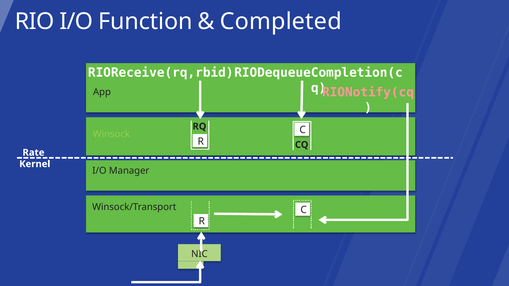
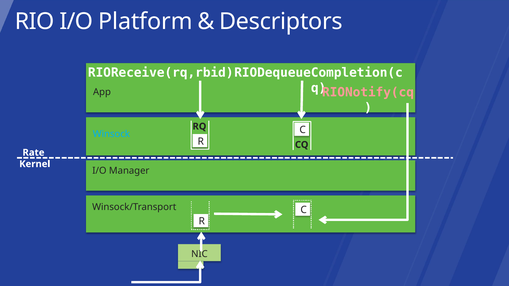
Function: Function -> Platform
Completed: Completed -> Descriptors
Winsock colour: light green -> light blue
